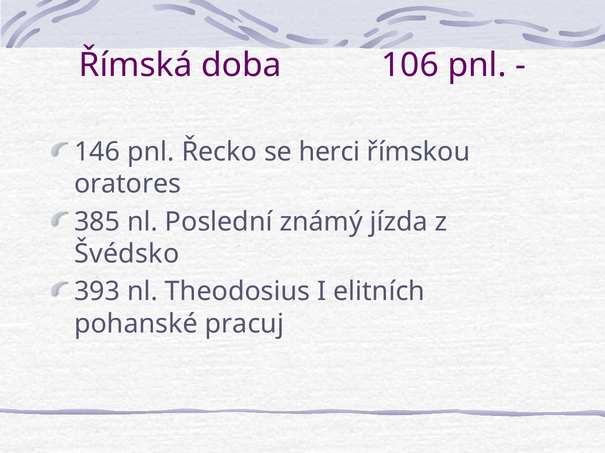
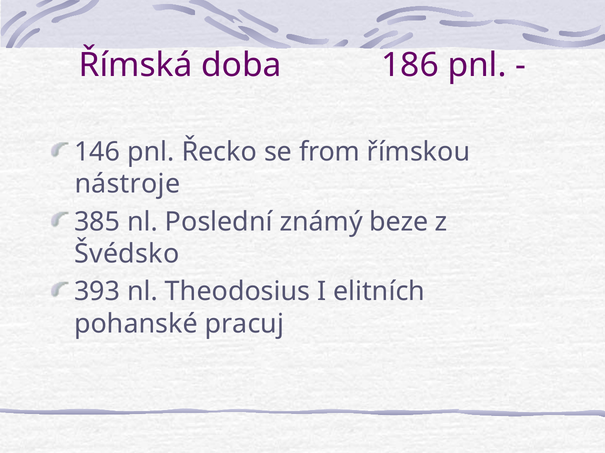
106: 106 -> 186
herci: herci -> from
oratores: oratores -> nástroje
jízda: jízda -> beze
